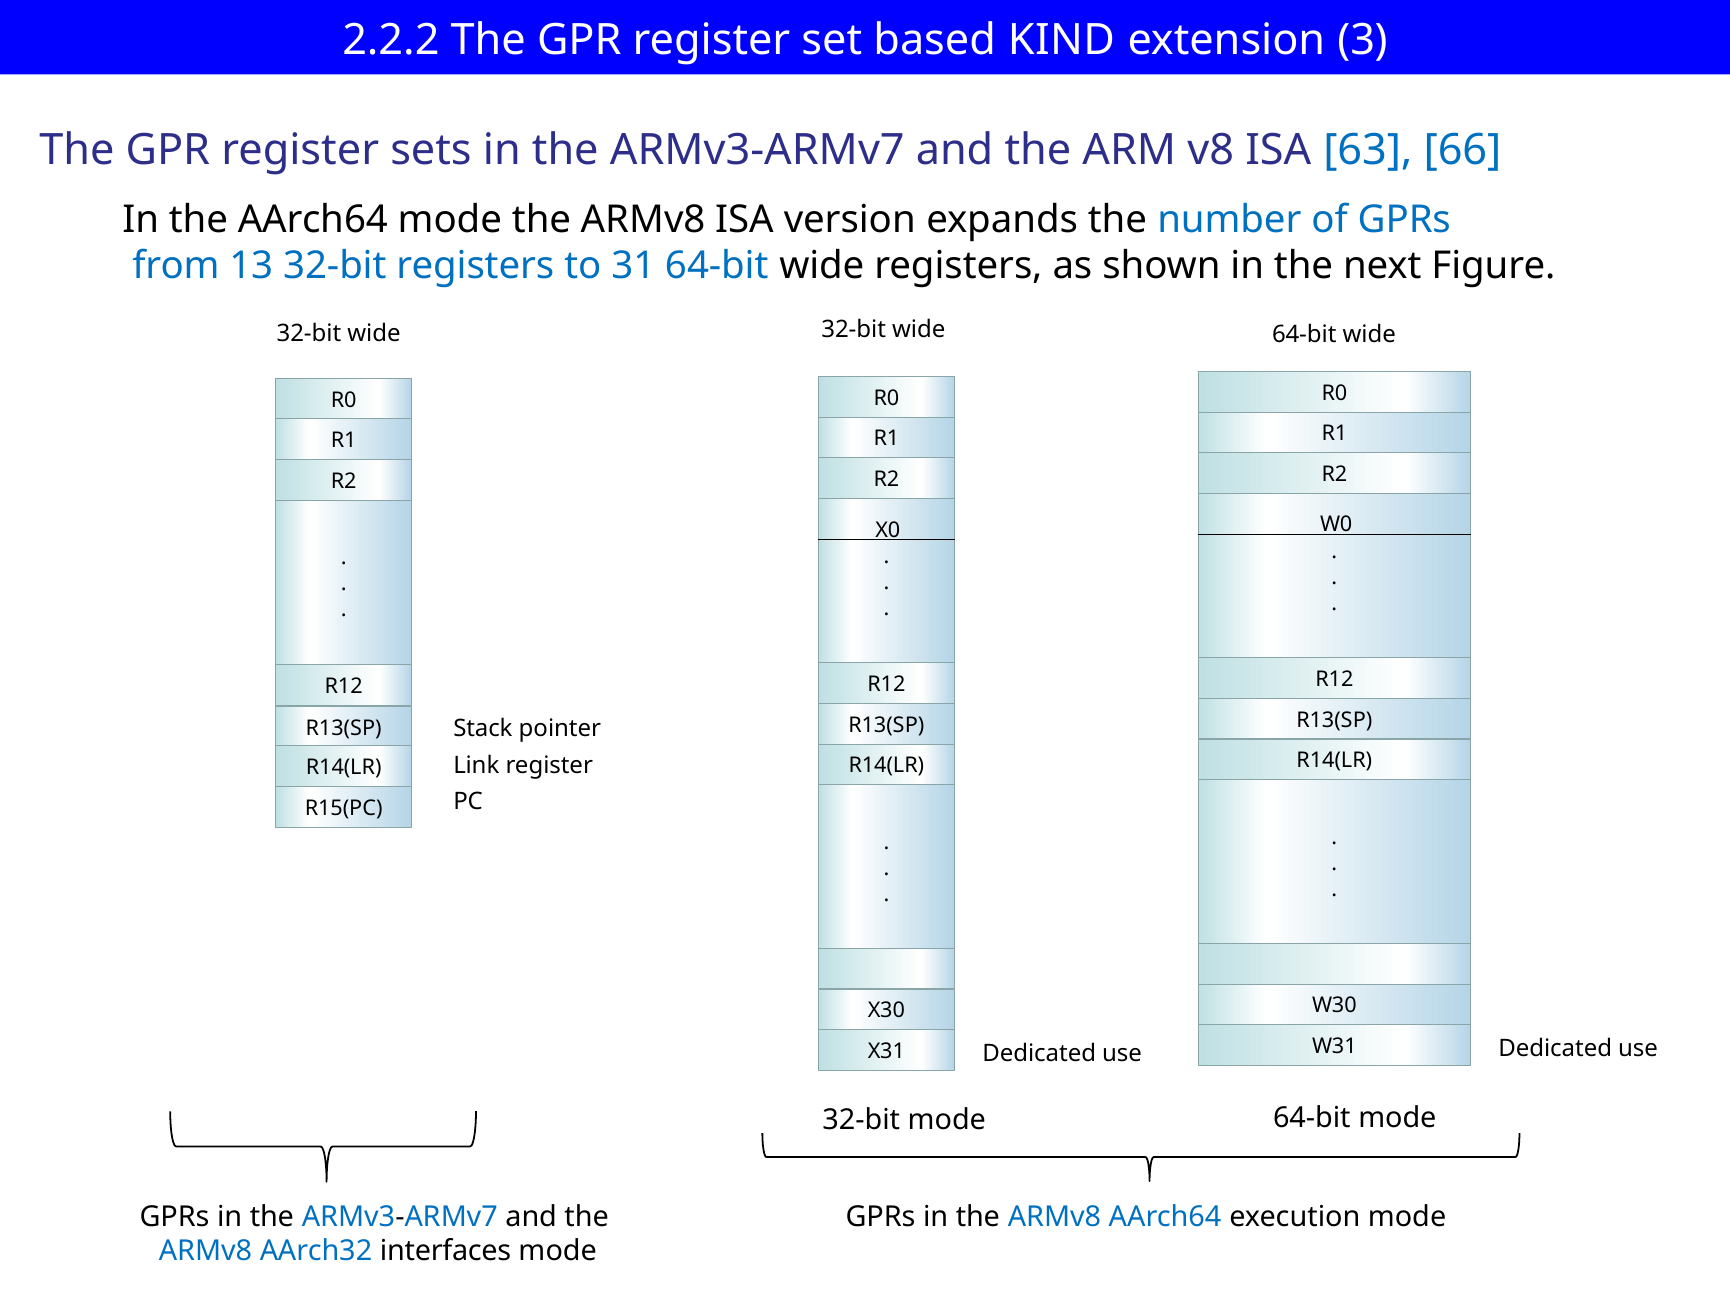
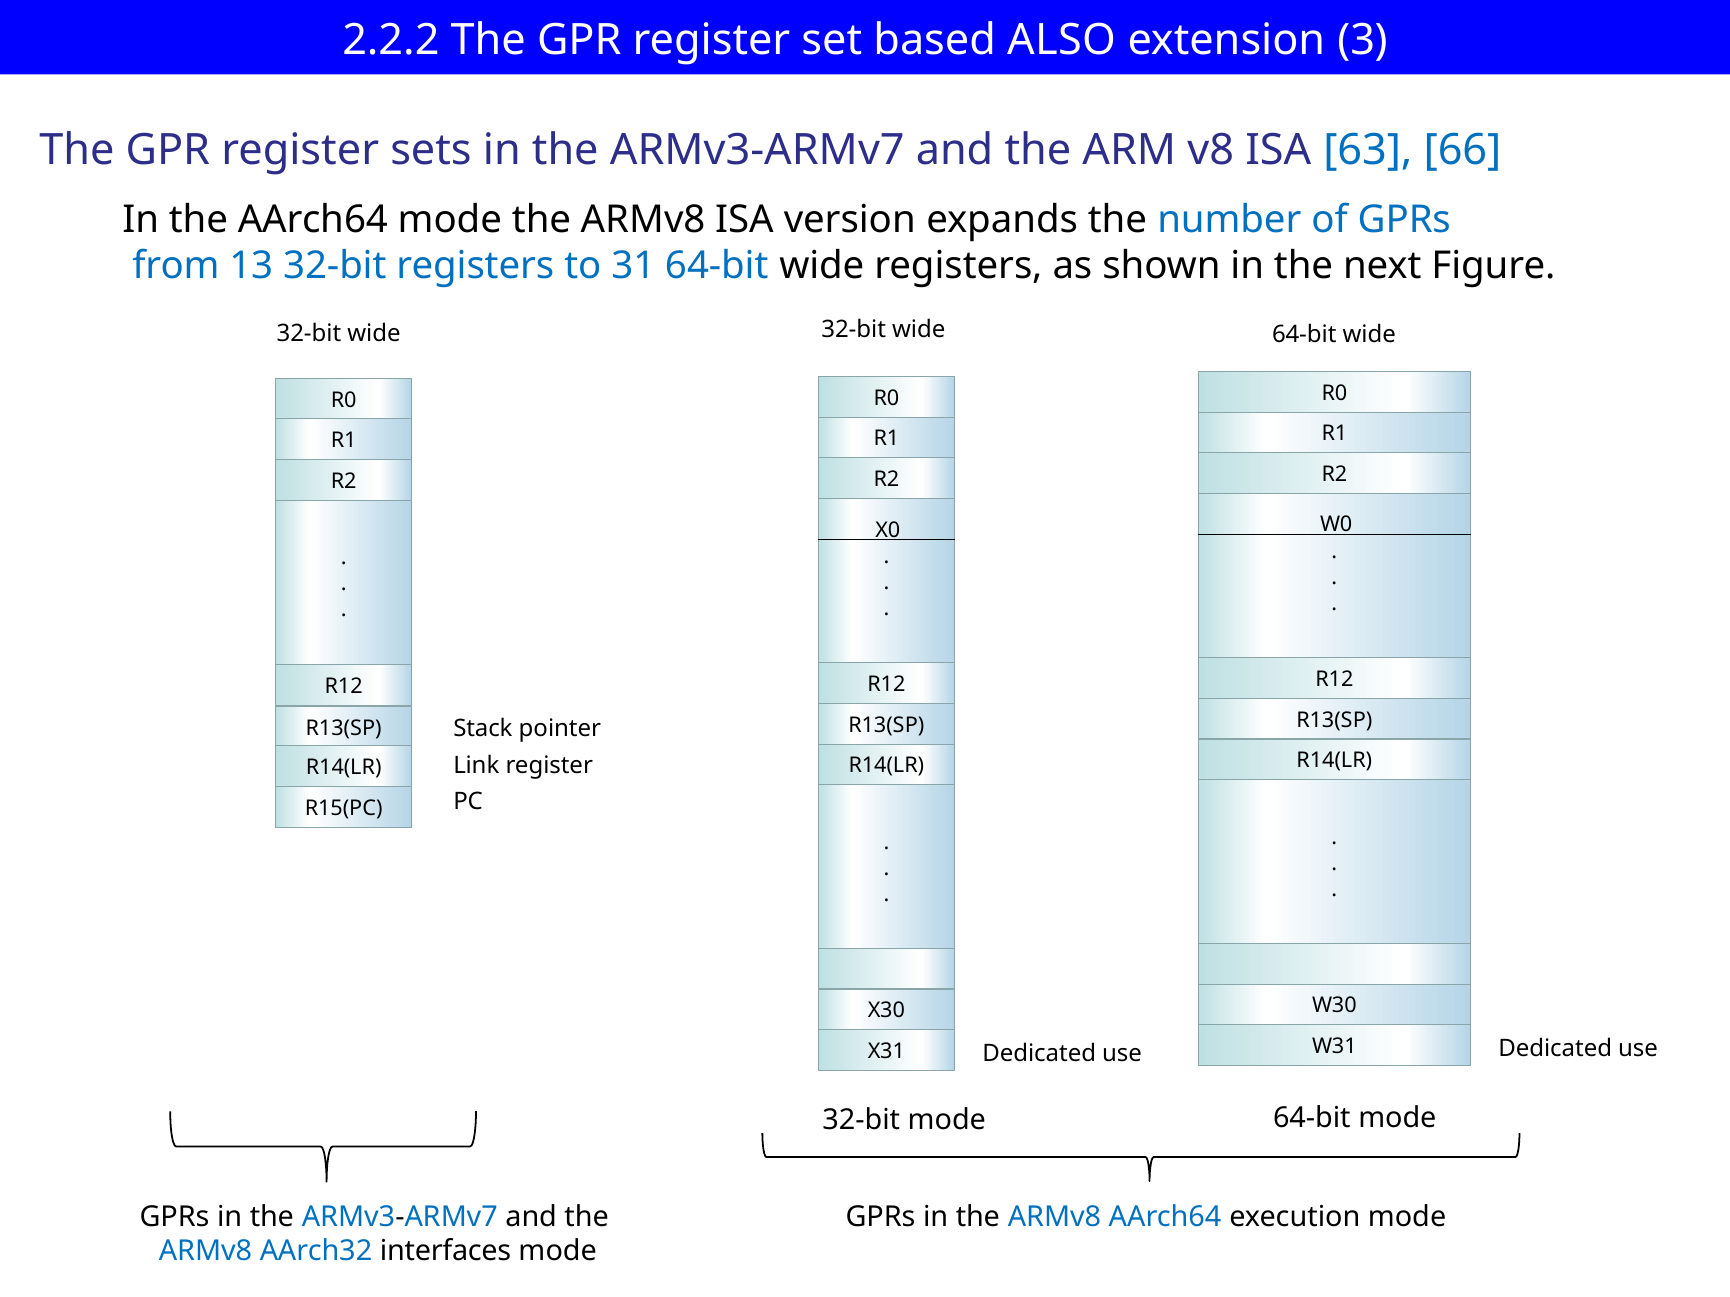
KIND: KIND -> ALSO
